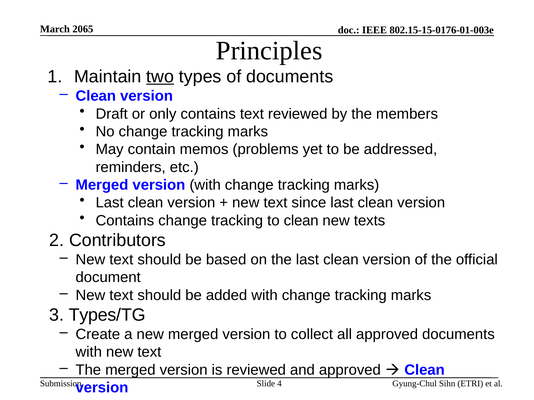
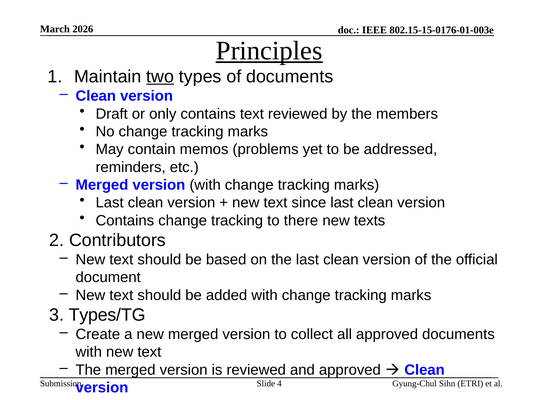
2065: 2065 -> 2026
Principles underline: none -> present
to clean: clean -> there
